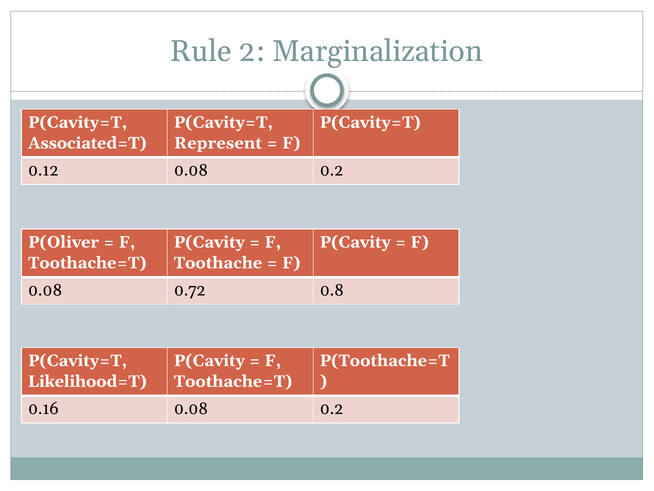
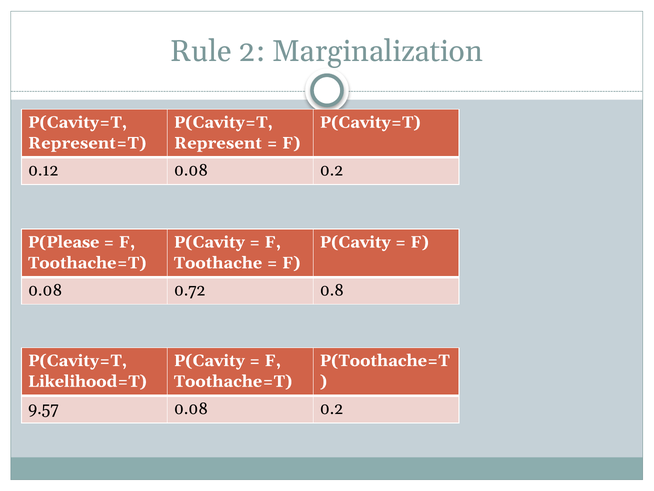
Associated=T: Associated=T -> Represent=T
P(Oliver: P(Oliver -> P(Please
0.16: 0.16 -> 9.57
